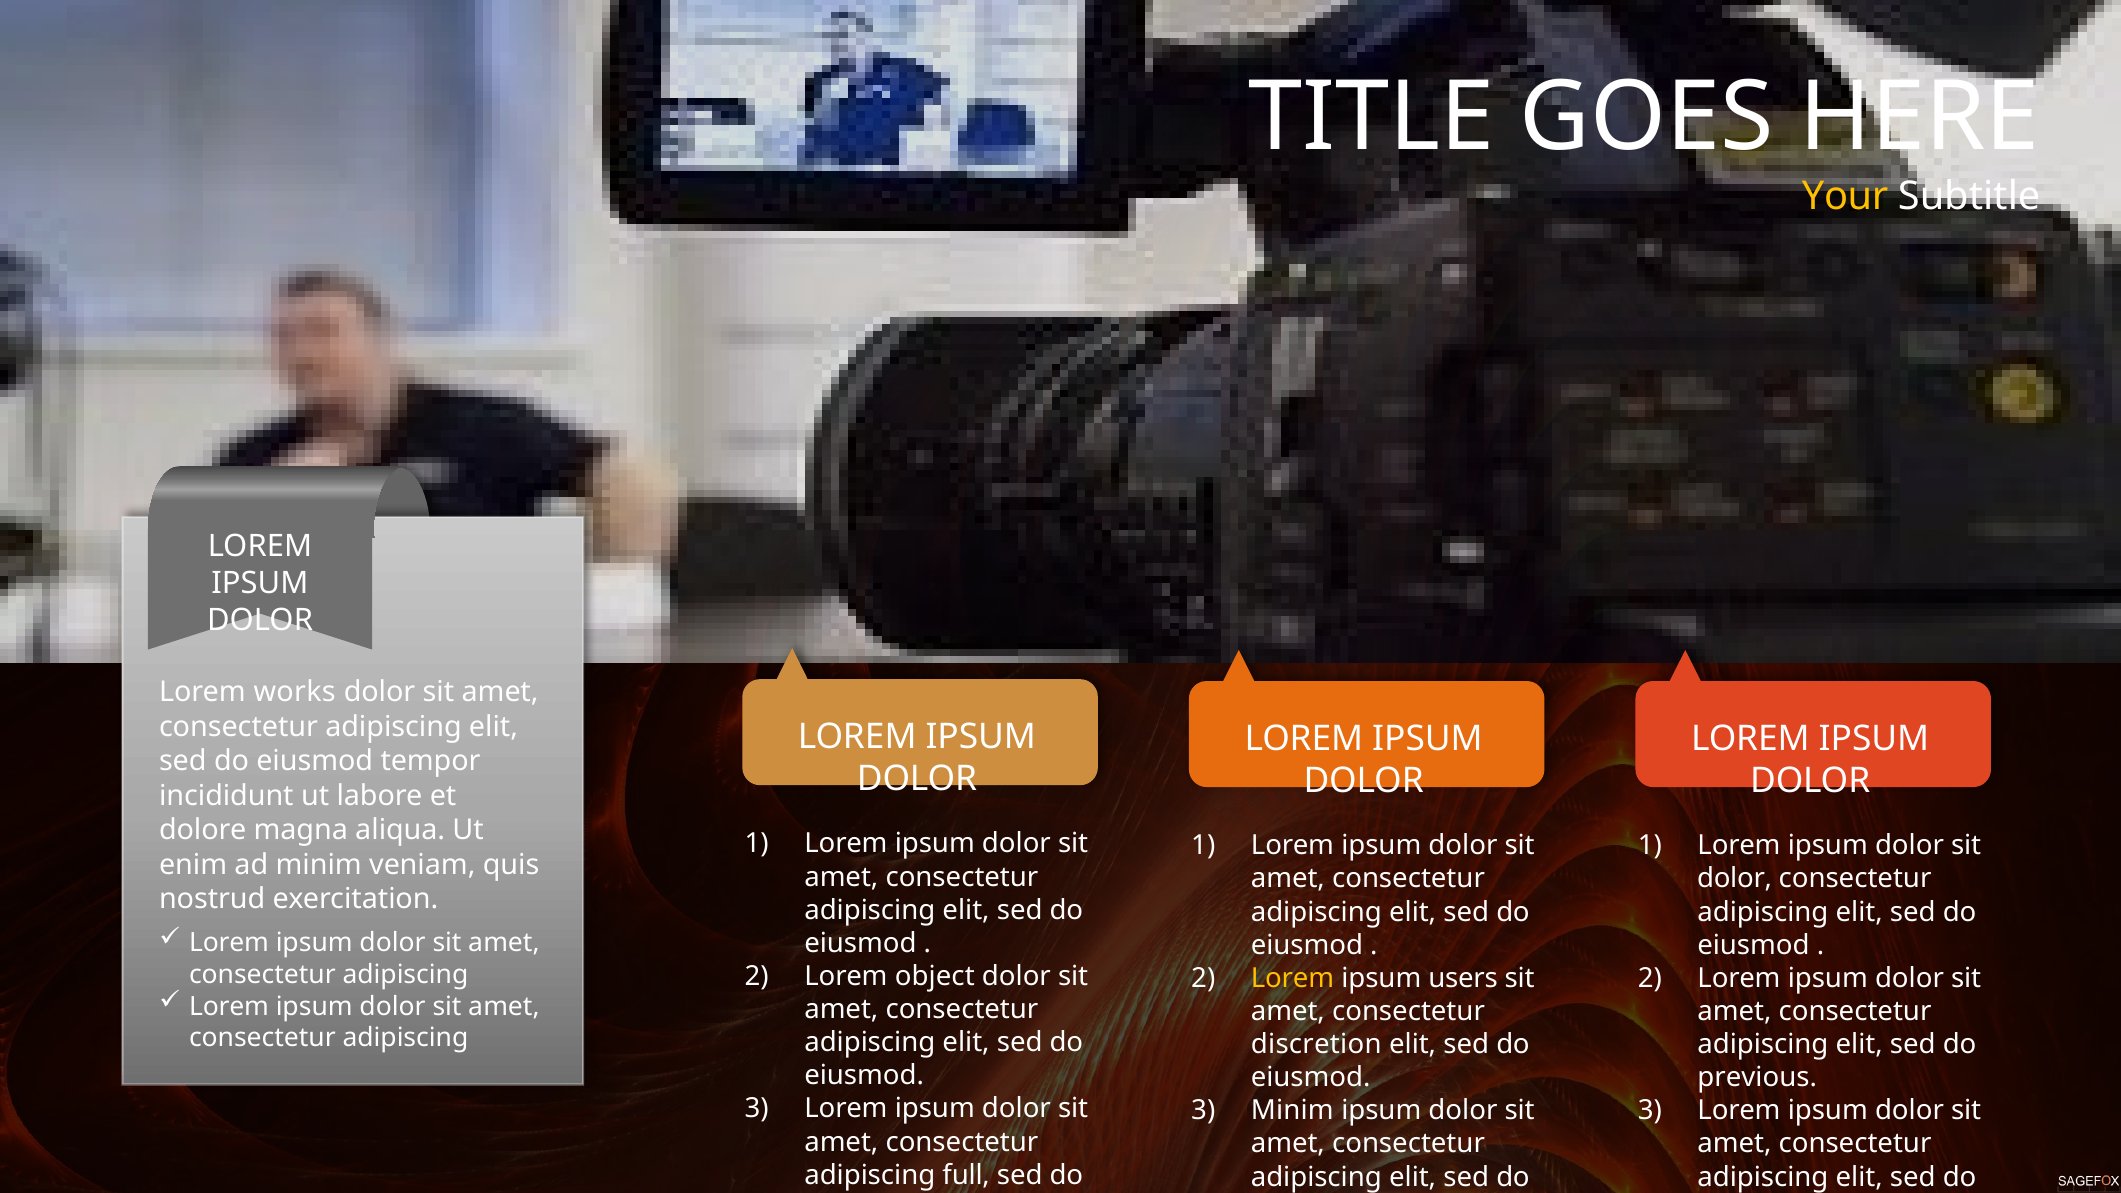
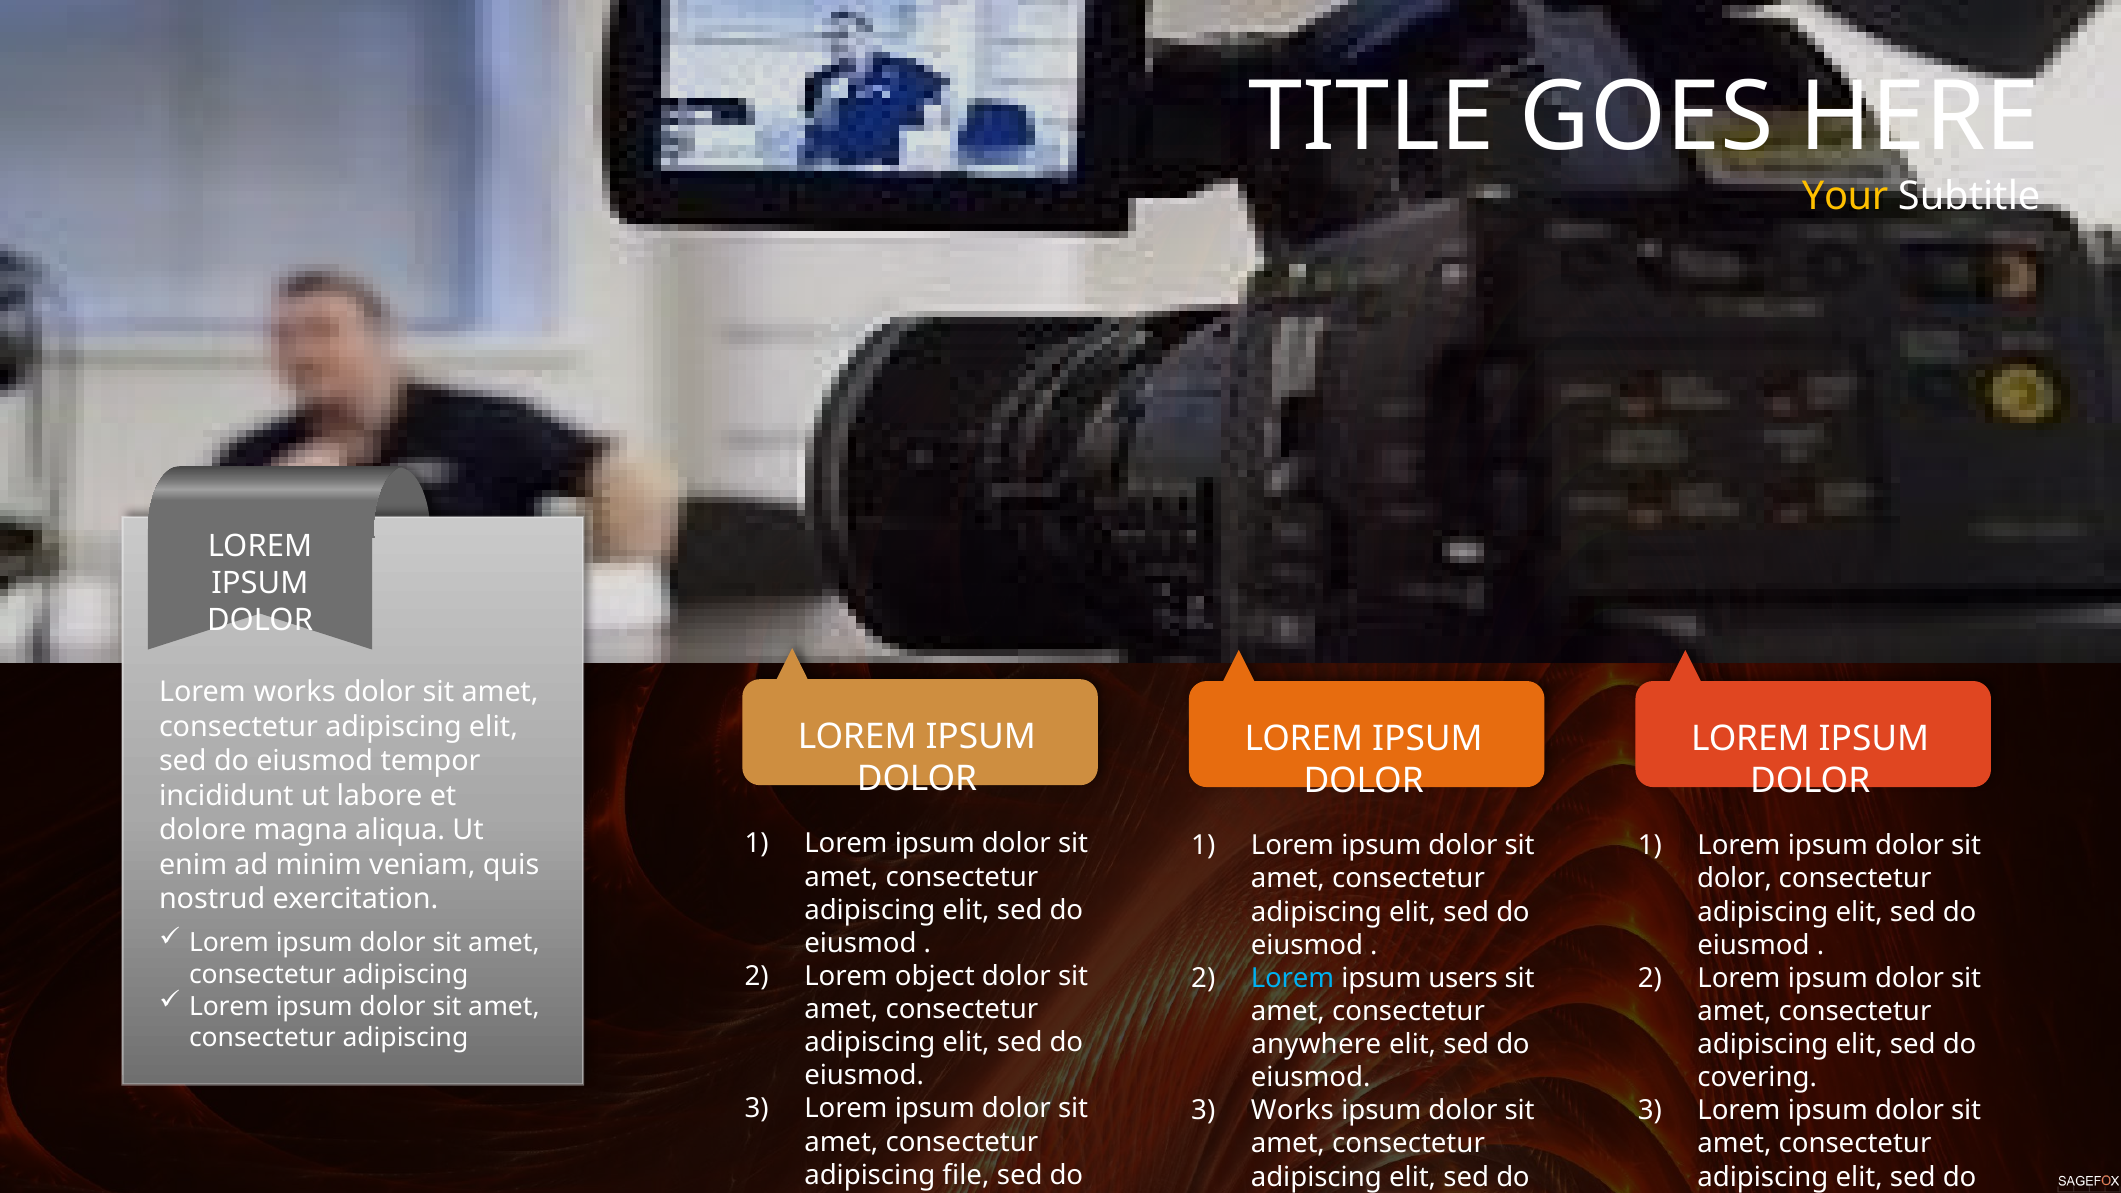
Lorem at (1293, 978) colour: yellow -> light blue
discretion: discretion -> anywhere
previous: previous -> covering
Minim at (1292, 1111): Minim -> Works
full: full -> file
